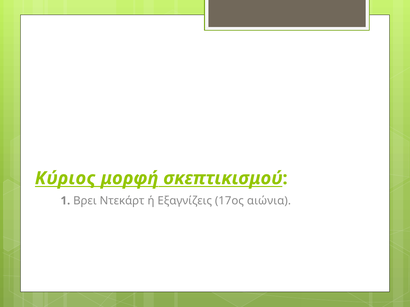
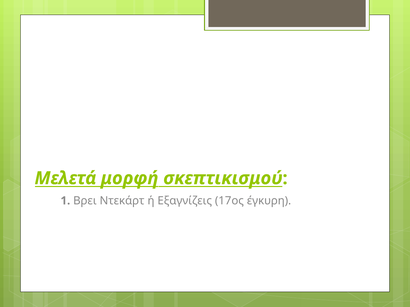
Κύριος: Κύριος -> Μελετά
αιώνια: αιώνια -> έγκυρη
